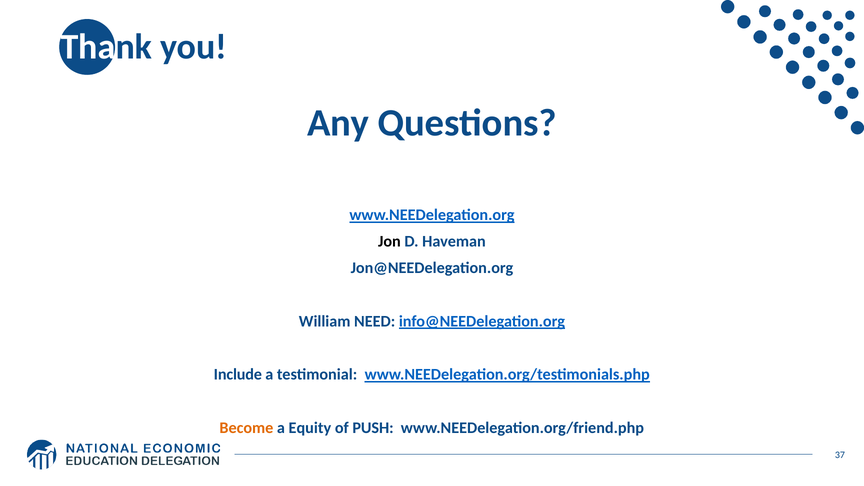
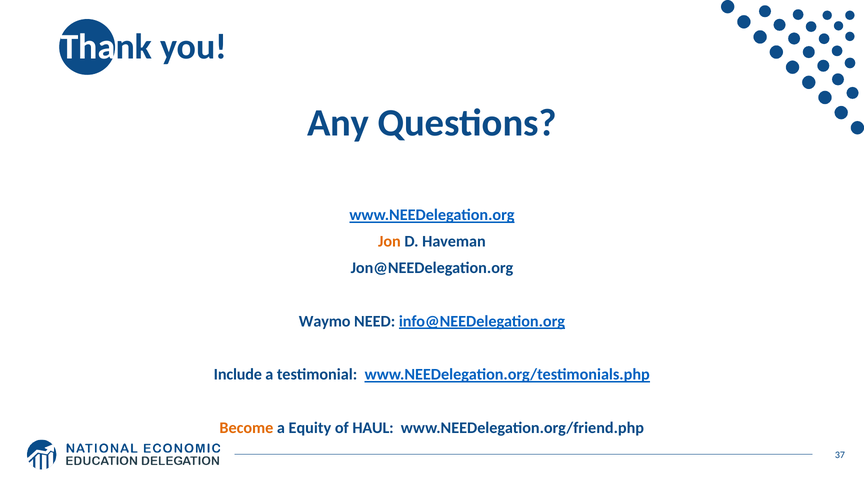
Jon colour: black -> orange
William: William -> Waymo
PUSH: PUSH -> HAUL
